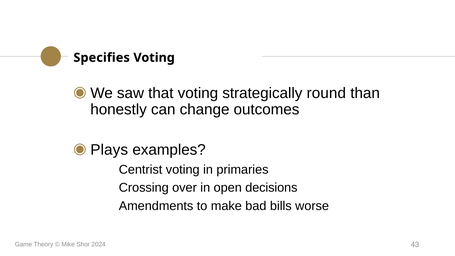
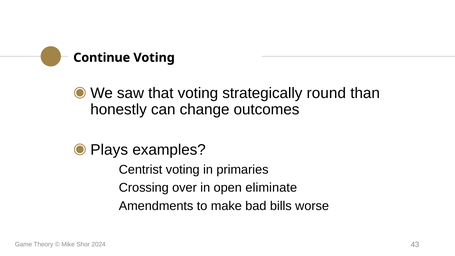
Specifies: Specifies -> Continue
decisions: decisions -> eliminate
